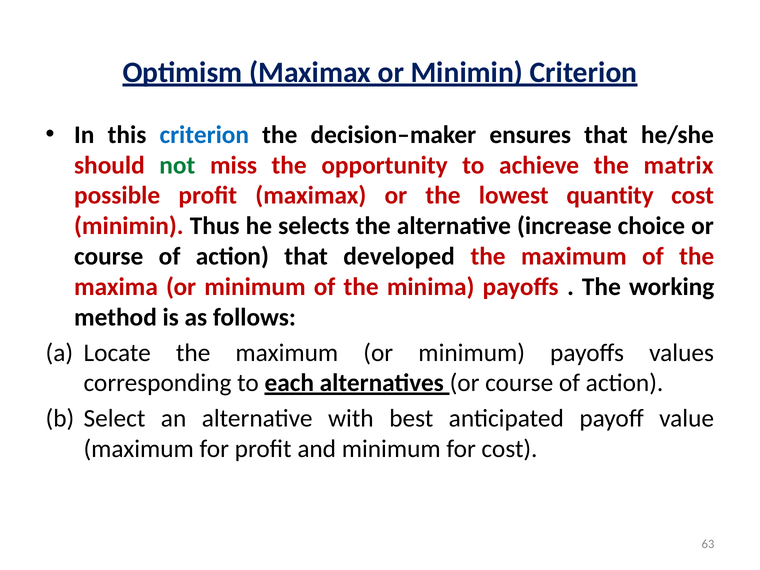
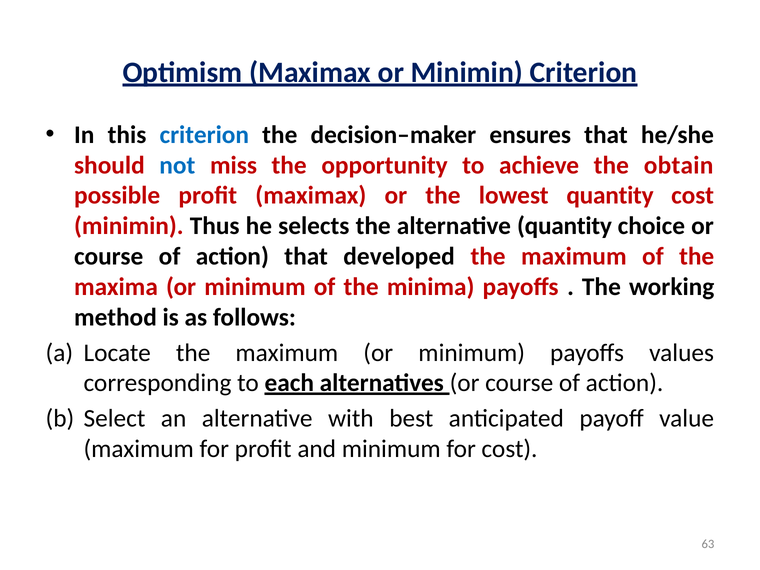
not colour: green -> blue
matrix: matrix -> obtain
alternative increase: increase -> quantity
